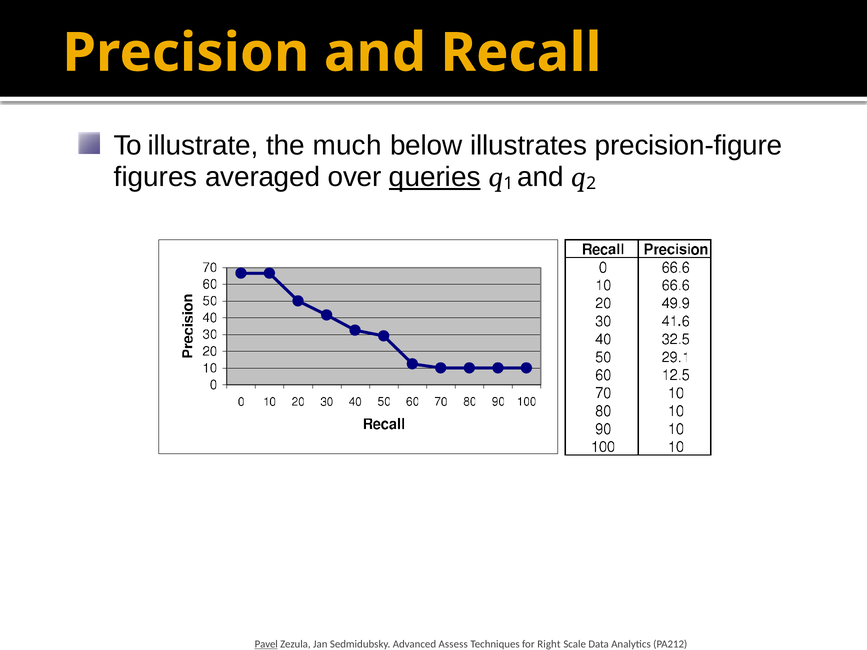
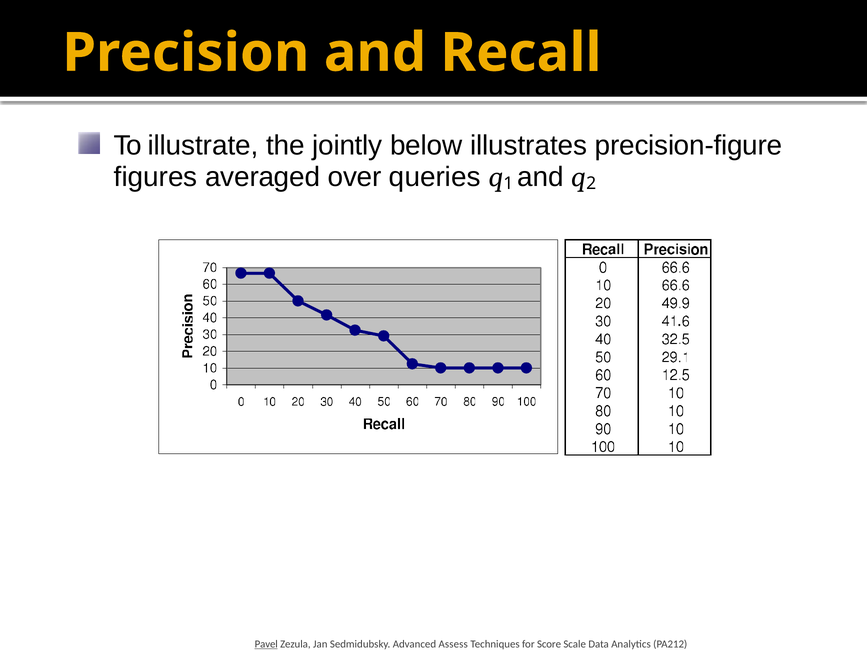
much: much -> jointly
queries underline: present -> none
Right: Right -> Score
